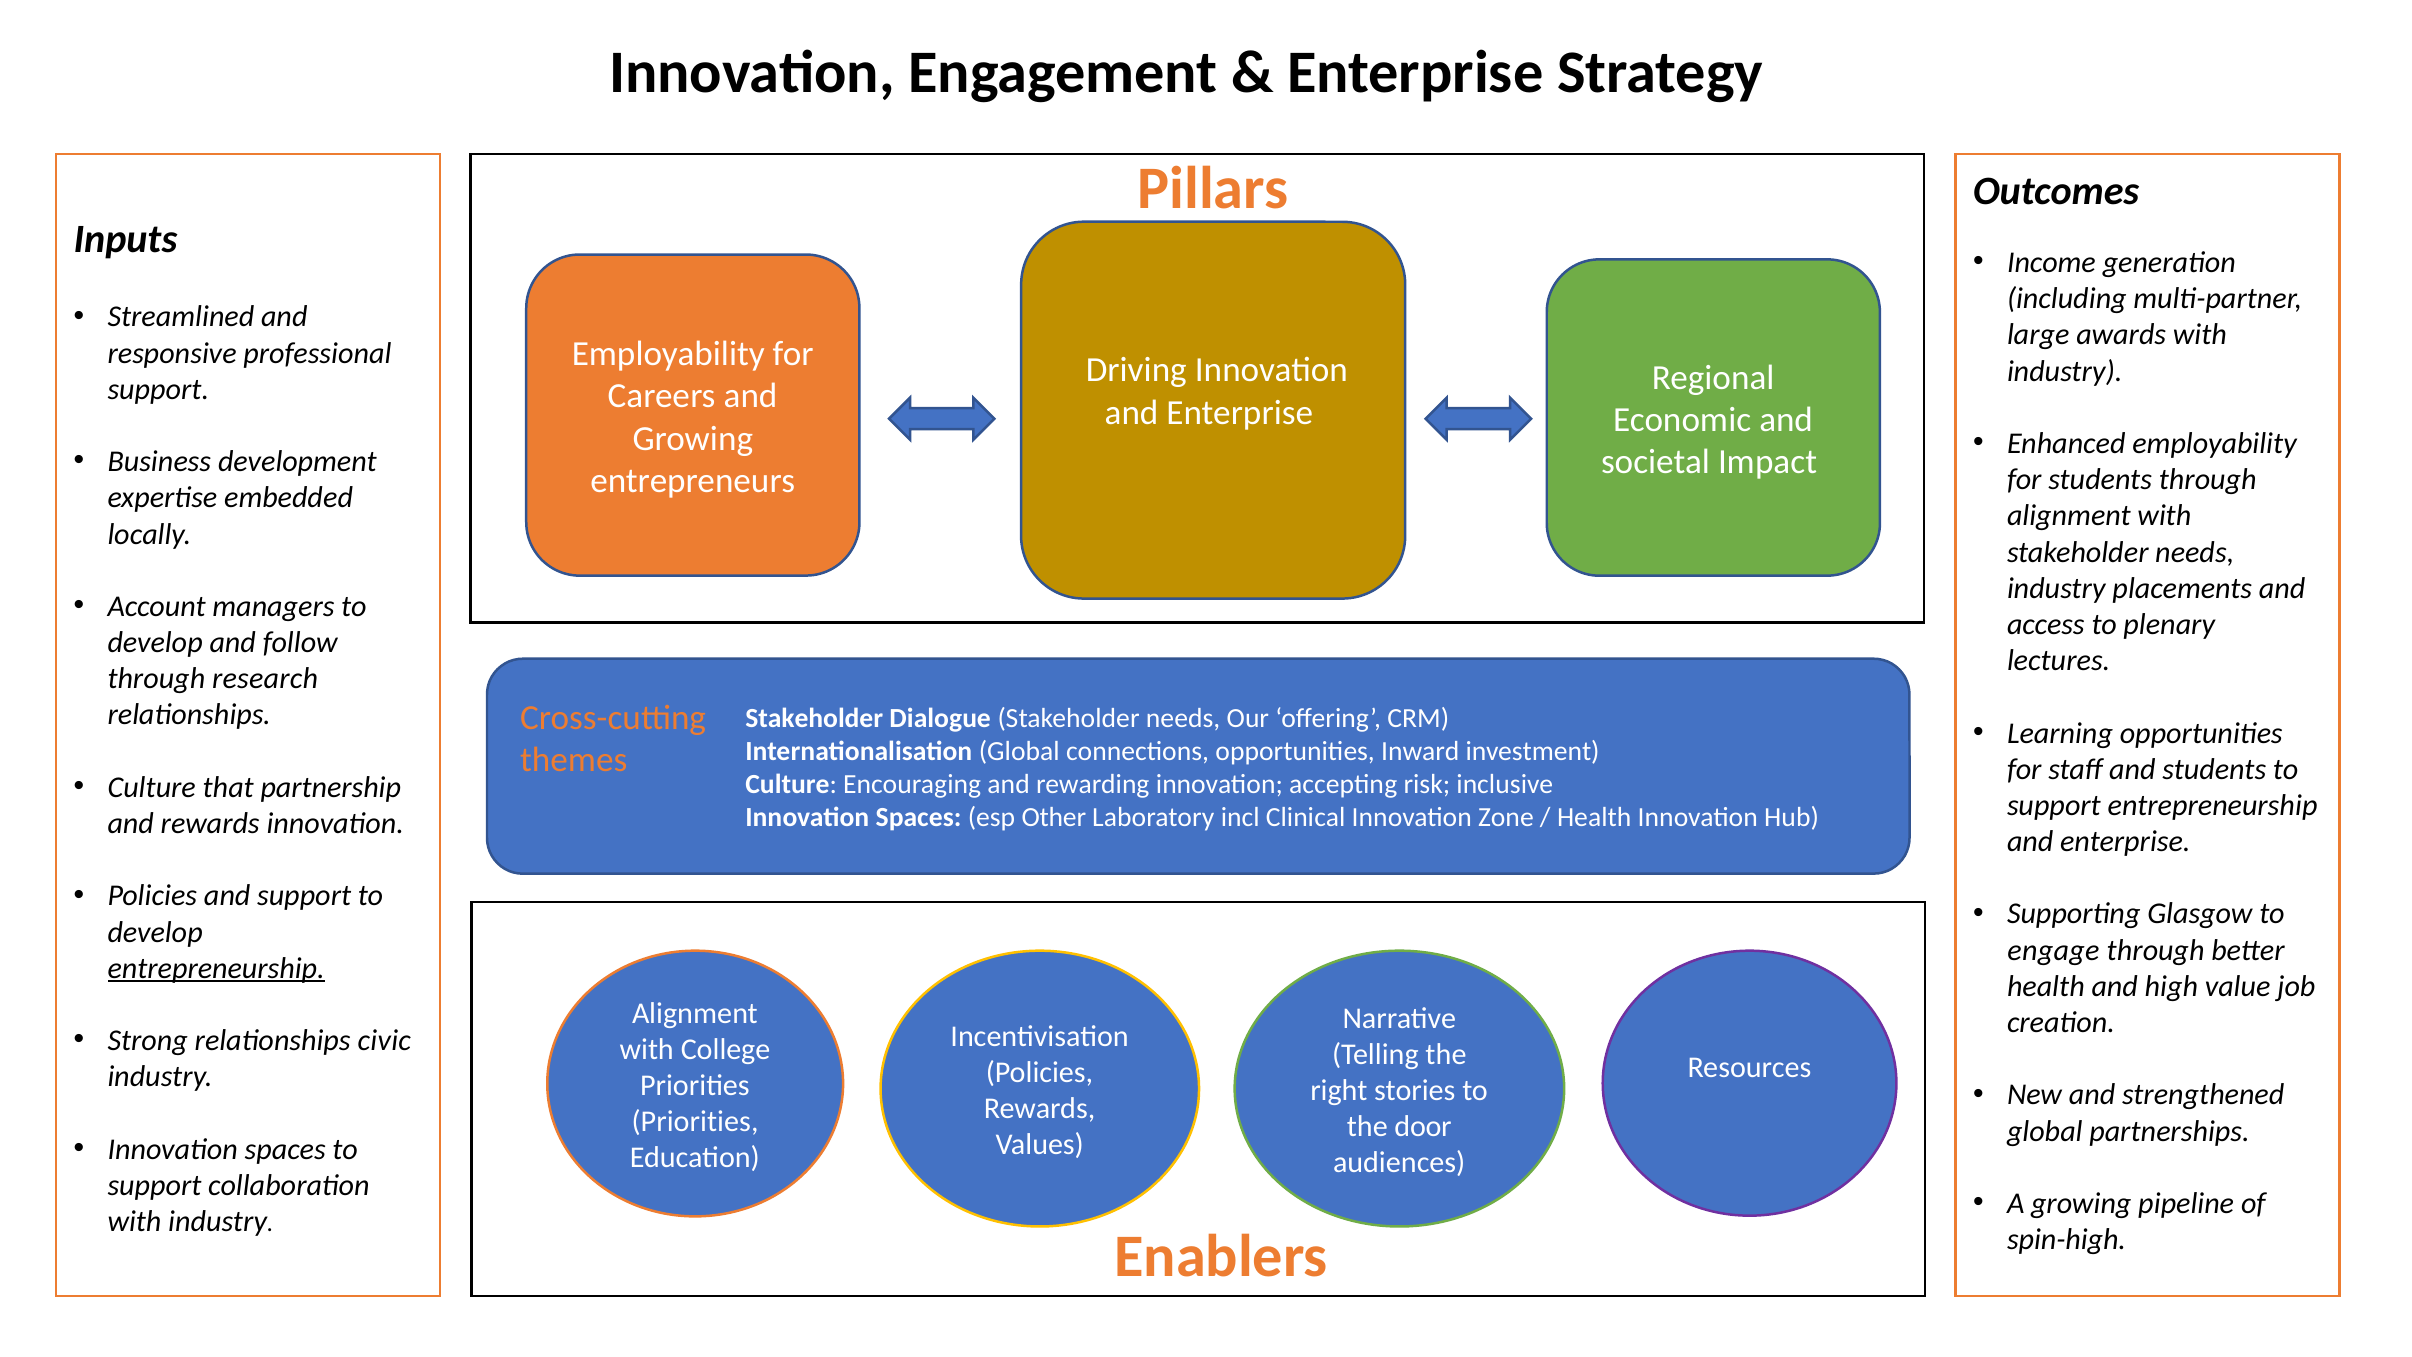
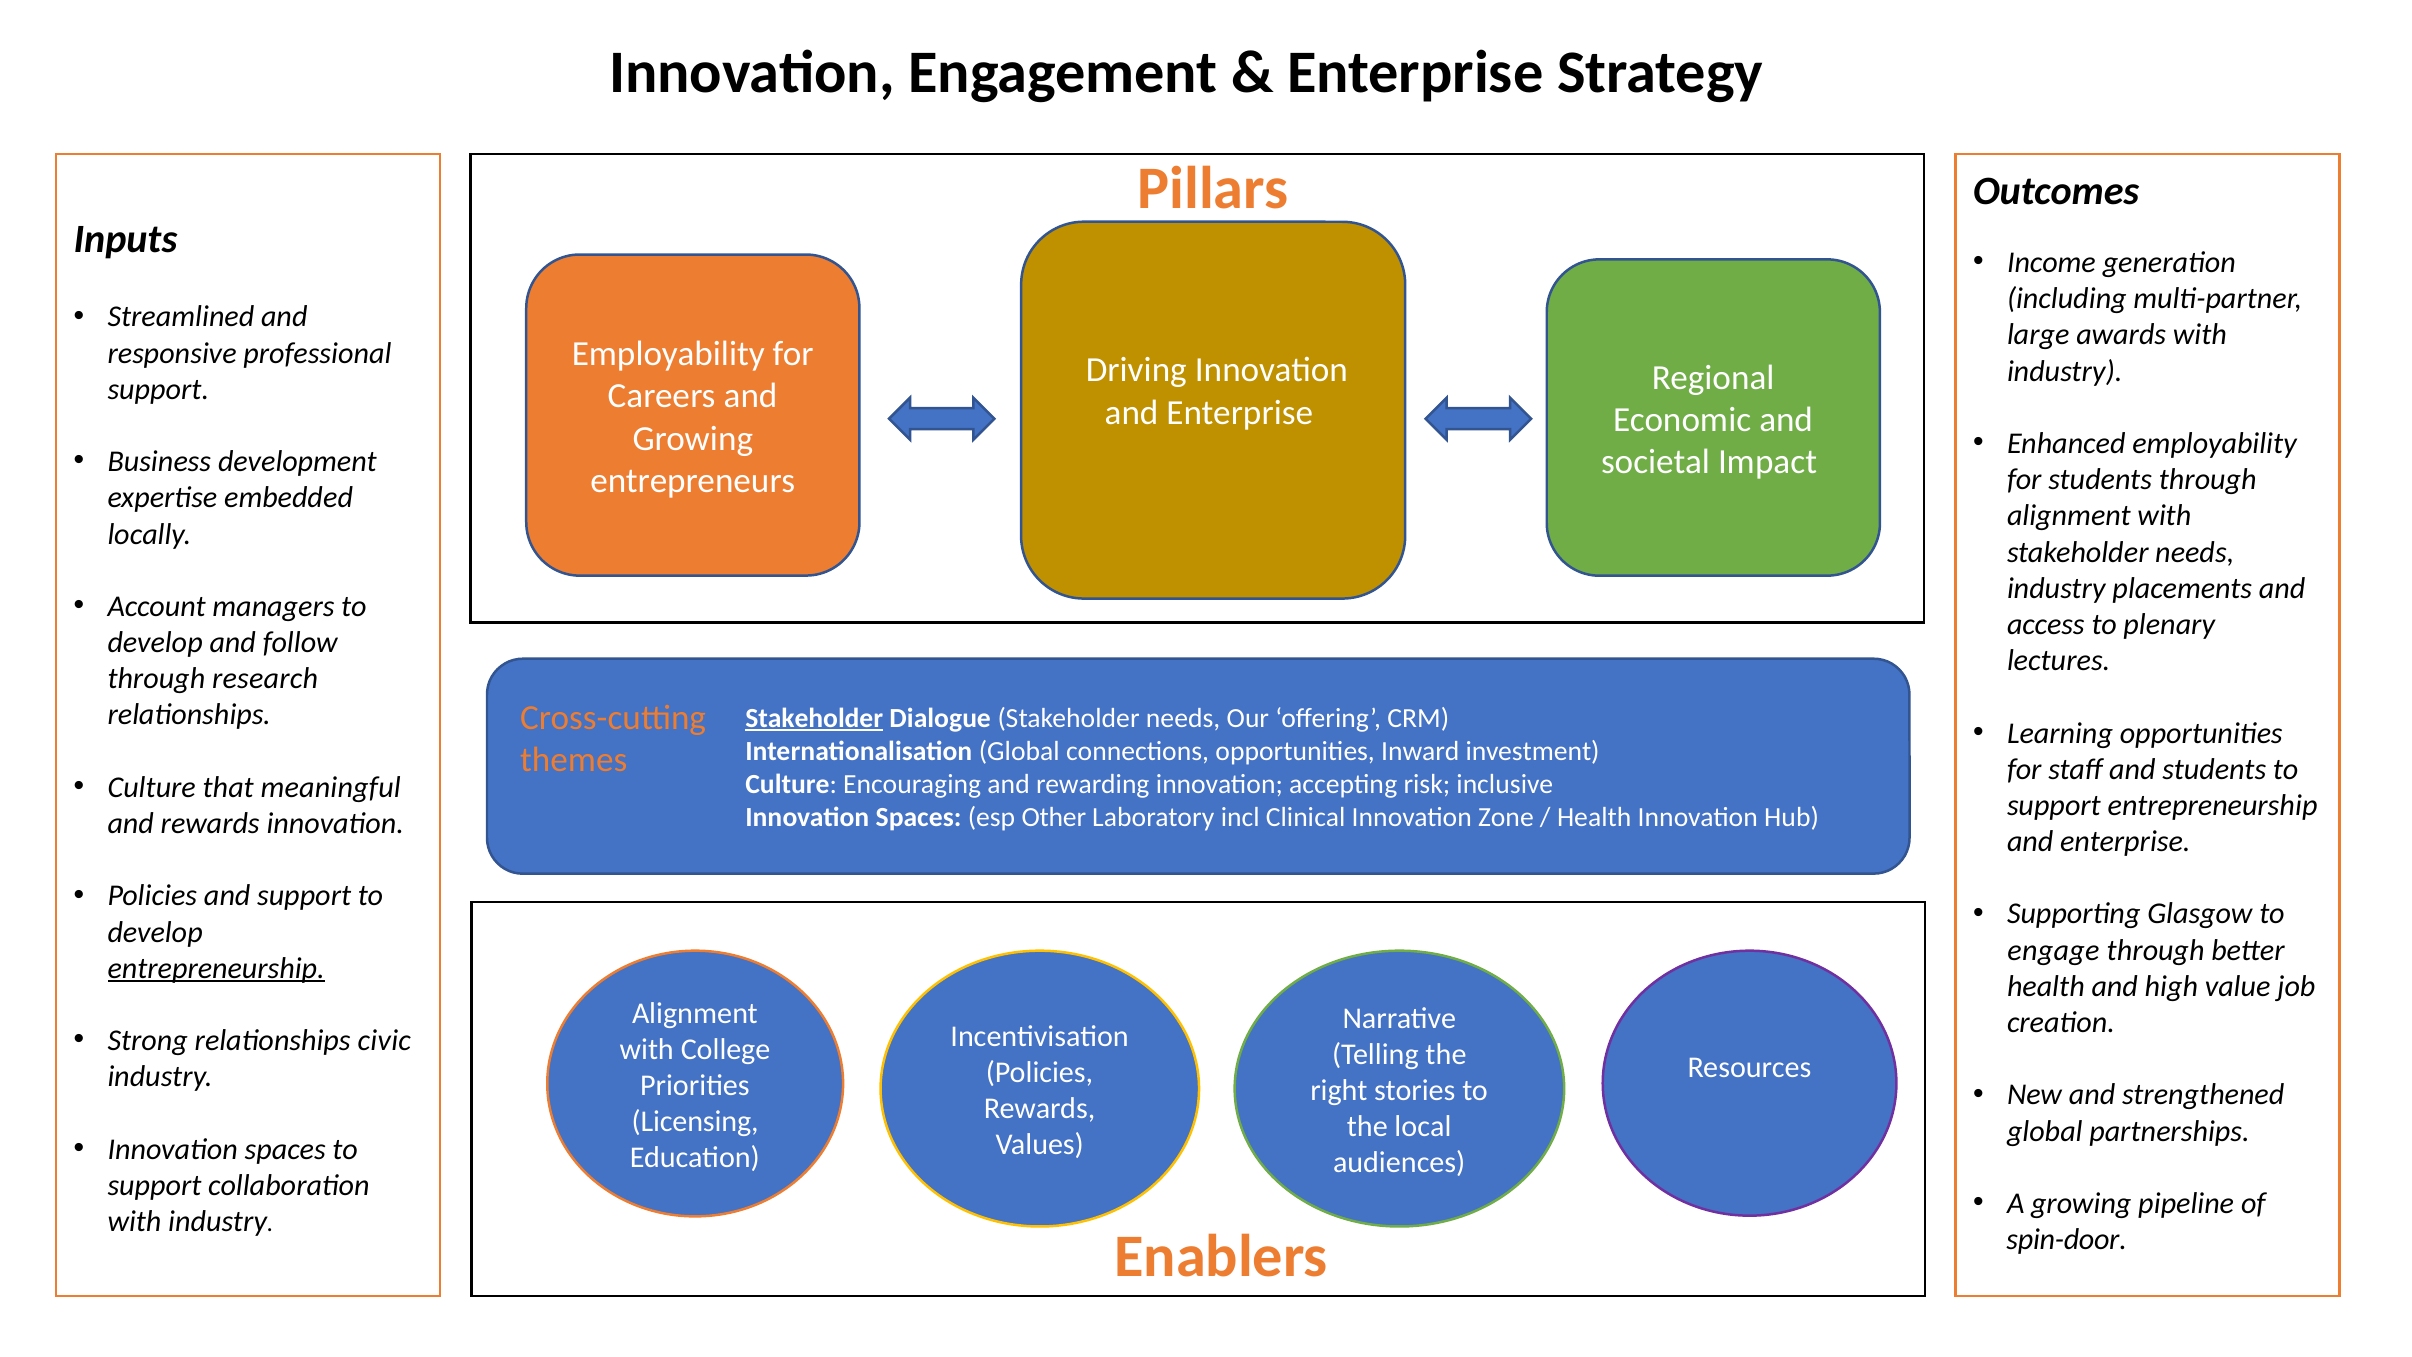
Stakeholder at (814, 718) underline: none -> present
partnership: partnership -> meaningful
Priorities at (695, 1122): Priorities -> Licensing
door: door -> local
spin-high: spin-high -> spin-door
